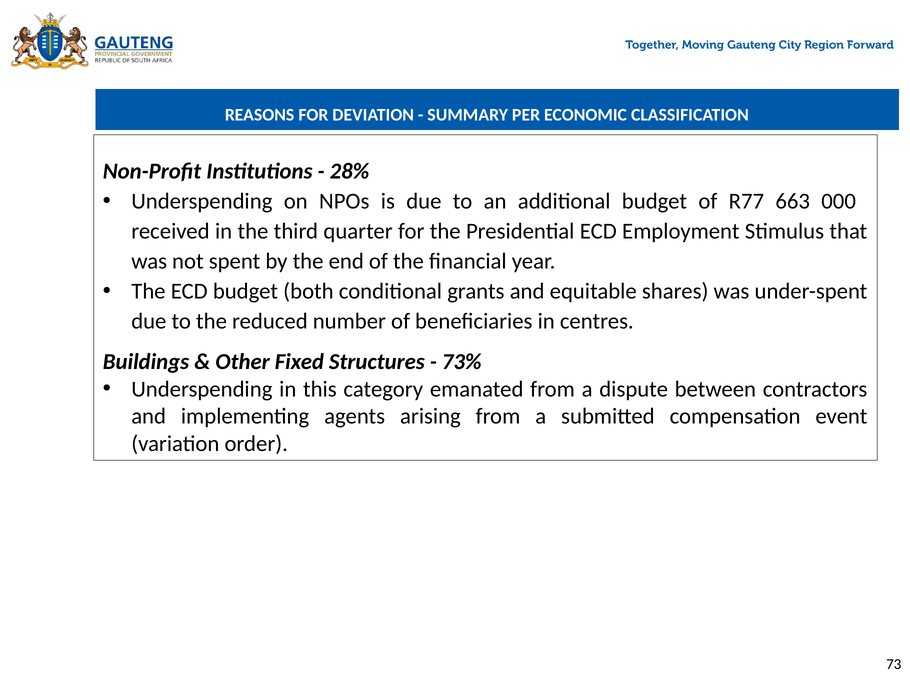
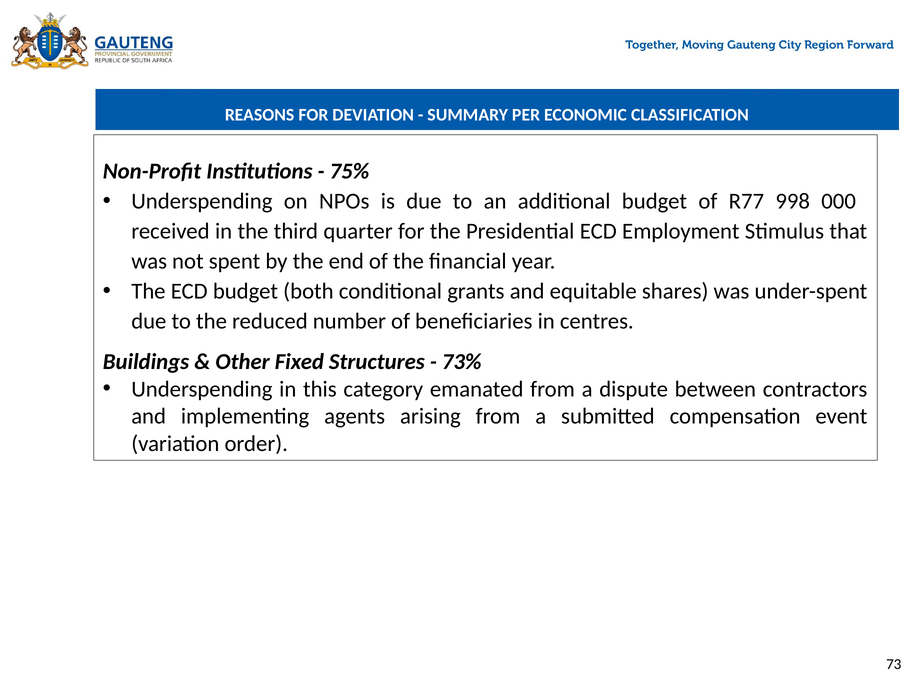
28%: 28% -> 75%
663: 663 -> 998
